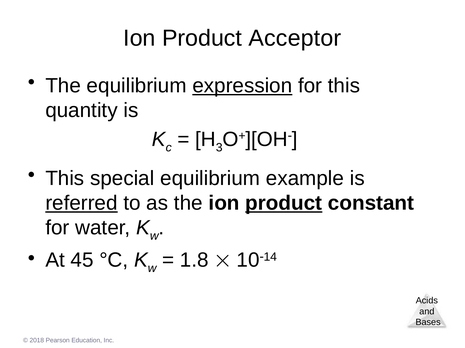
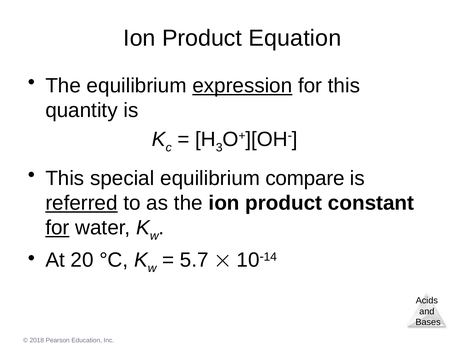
Acceptor: Acceptor -> Equation
example: example -> compare
product at (284, 203) underline: present -> none
for at (57, 228) underline: none -> present
45: 45 -> 20
1.8: 1.8 -> 5.7
